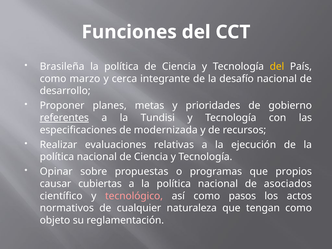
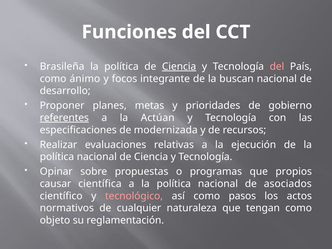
Ciencia at (179, 67) underline: none -> present
del at (277, 67) colour: yellow -> pink
marzo: marzo -> ánimo
cerca: cerca -> focos
desafío: desafío -> buscan
Tundisi: Tundisi -> Actúan
cubiertas: cubiertas -> científica
